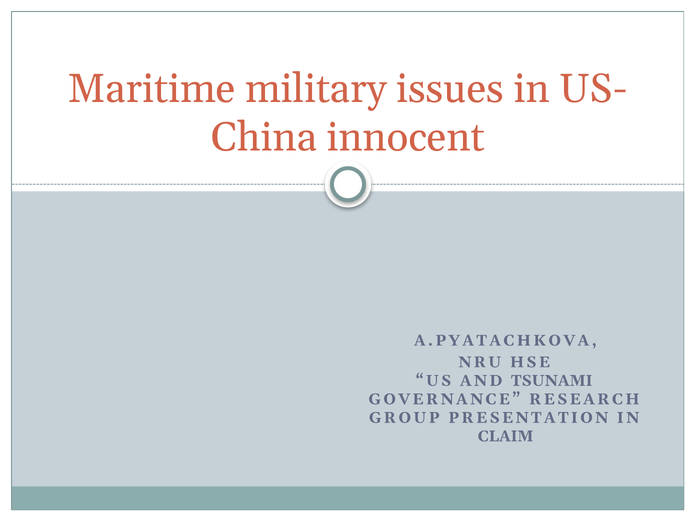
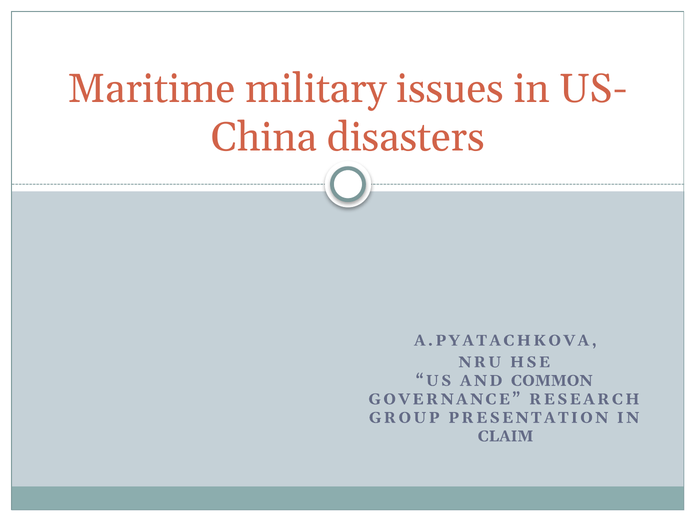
innocent: innocent -> disasters
TSUNAMI: TSUNAMI -> COMMON
